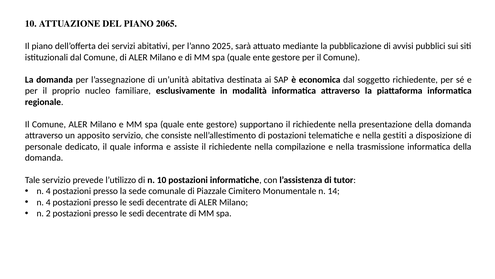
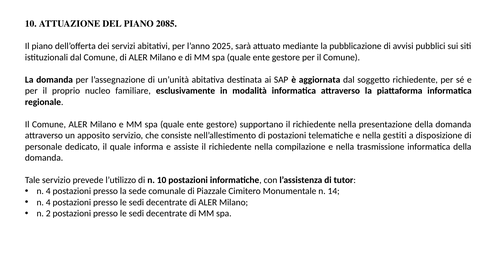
2065: 2065 -> 2085
economica: economica -> aggiornata
